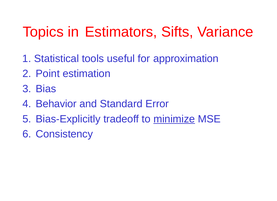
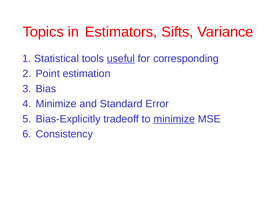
useful underline: none -> present
approximation: approximation -> corresponding
Behavior at (56, 104): Behavior -> Minimize
